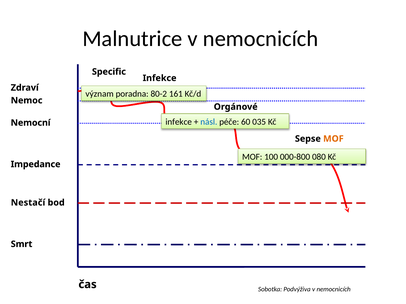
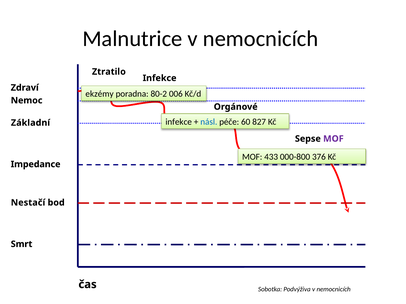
Specific: Specific -> Ztratilo
význam: význam -> ekzémy
161: 161 -> 006
035: 035 -> 827
Nemocní: Nemocní -> Základní
MOF at (333, 139) colour: orange -> purple
100: 100 -> 433
080: 080 -> 376
